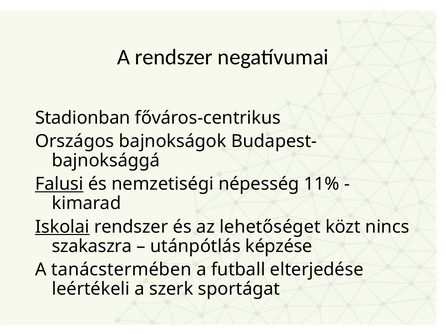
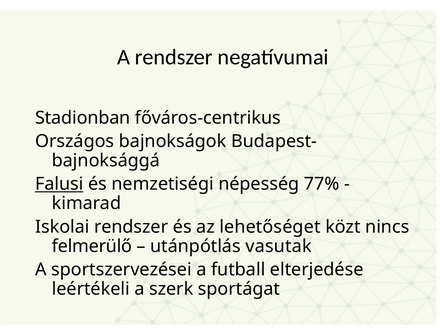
11%: 11% -> 77%
Iskolai underline: present -> none
szakaszra: szakaszra -> felmerülő
képzése: képzése -> vasutak
tanácstermében: tanácstermében -> sportszervezései
